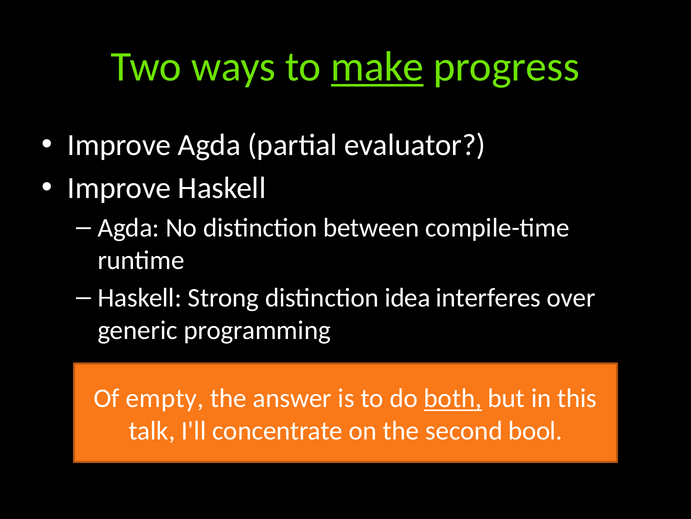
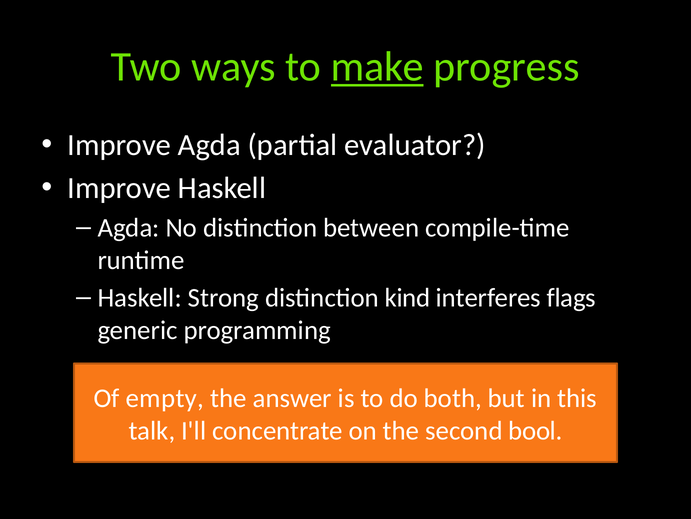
idea: idea -> kind
over: over -> flags
both underline: present -> none
